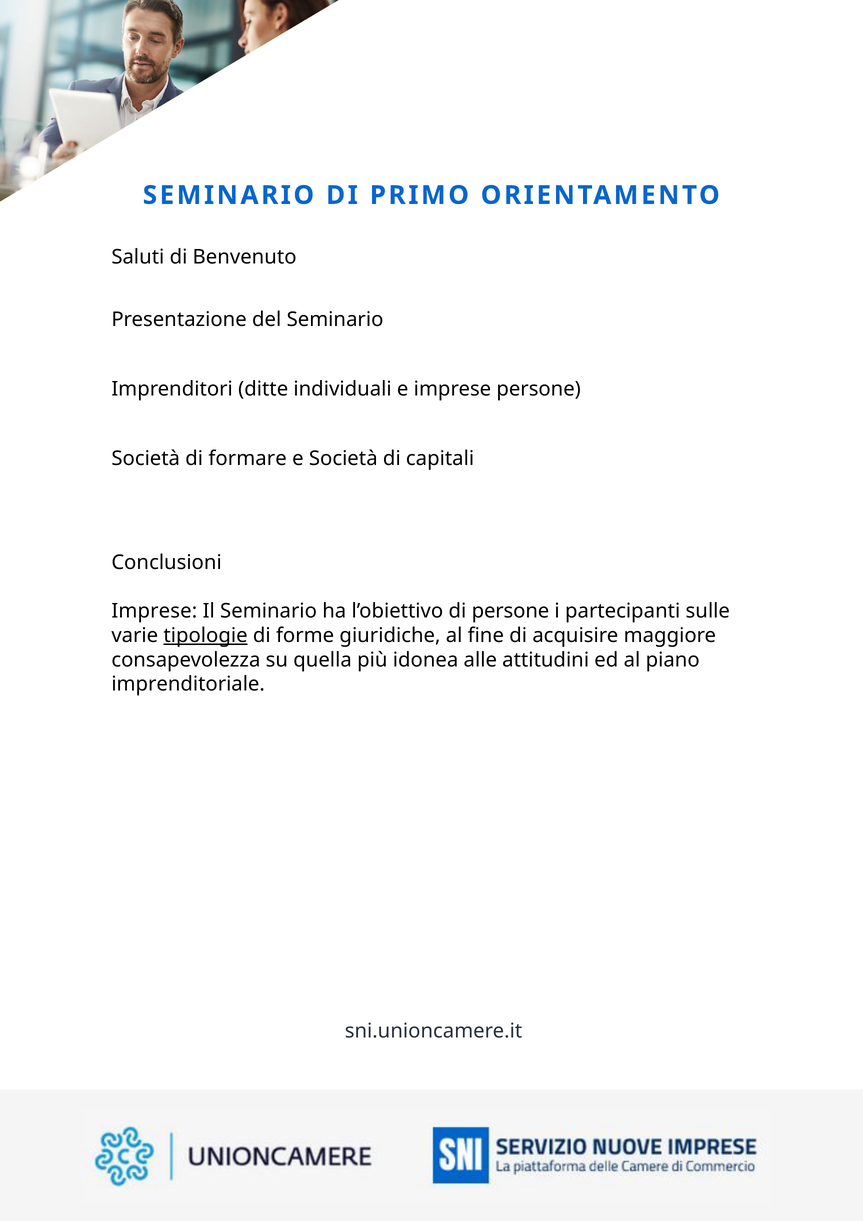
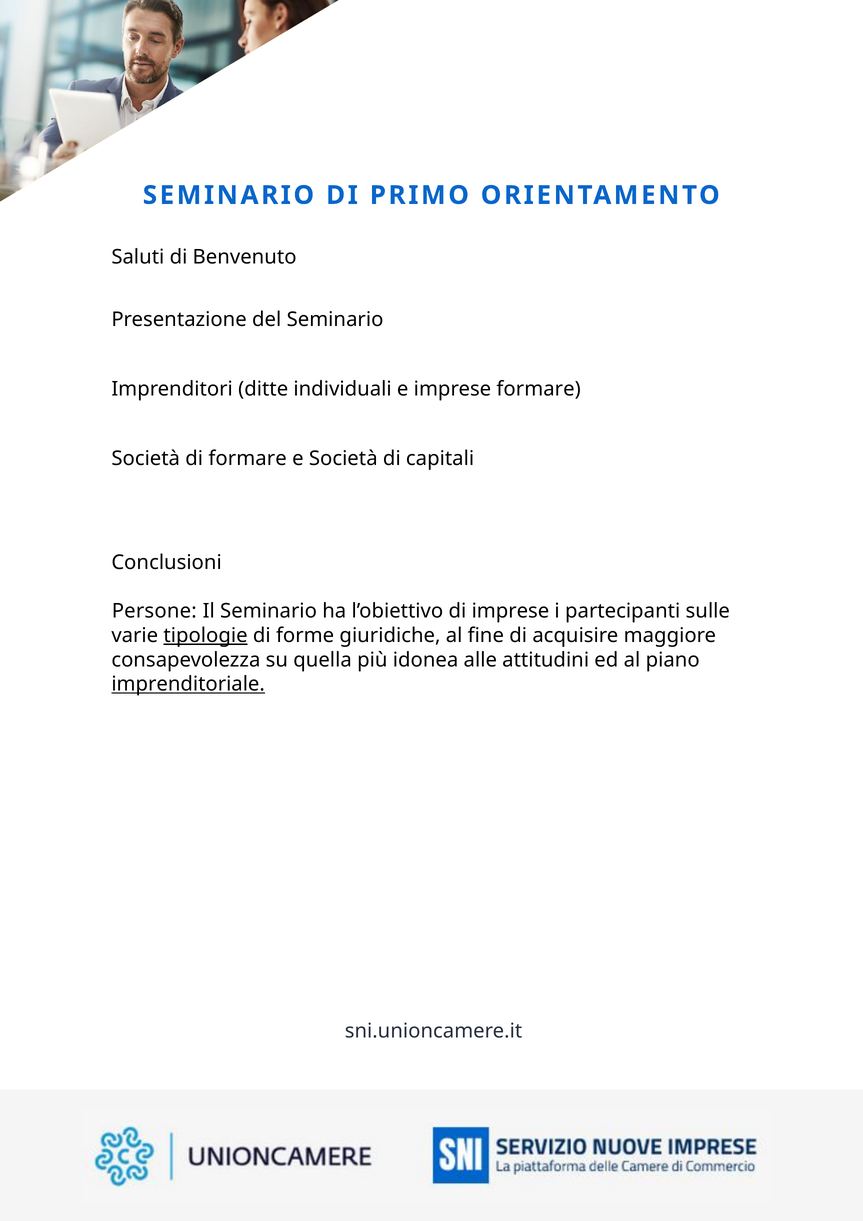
imprese persone: persone -> formare
Imprese at (154, 611): Imprese -> Persone
di persone: persone -> imprese
imprenditoriale underline: none -> present
